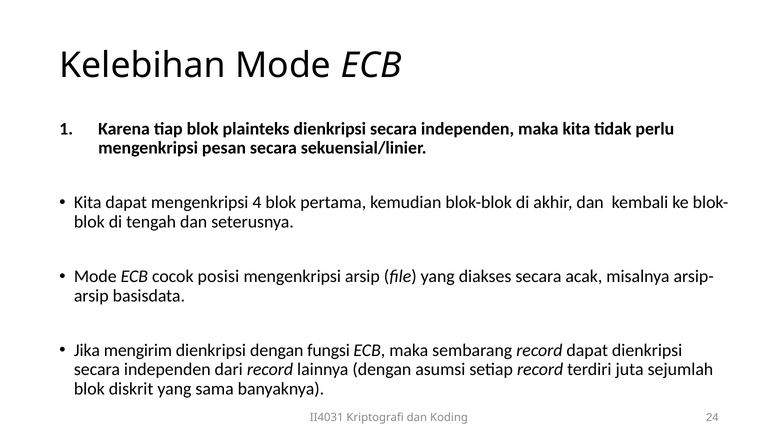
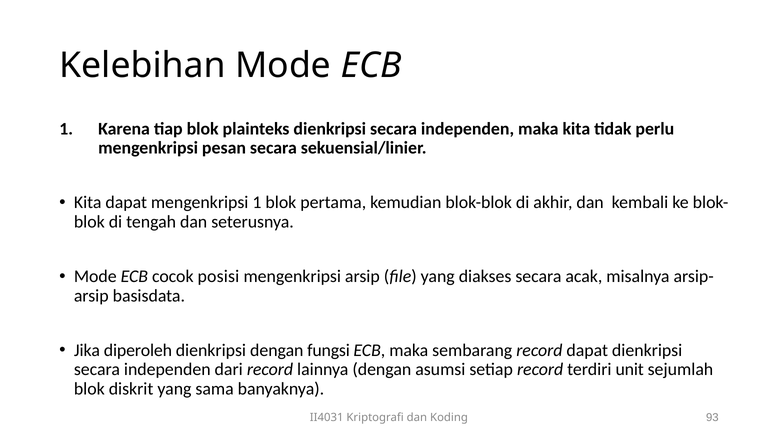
mengenkripsi 4: 4 -> 1
mengirim: mengirim -> diperoleh
juta: juta -> unit
24: 24 -> 93
